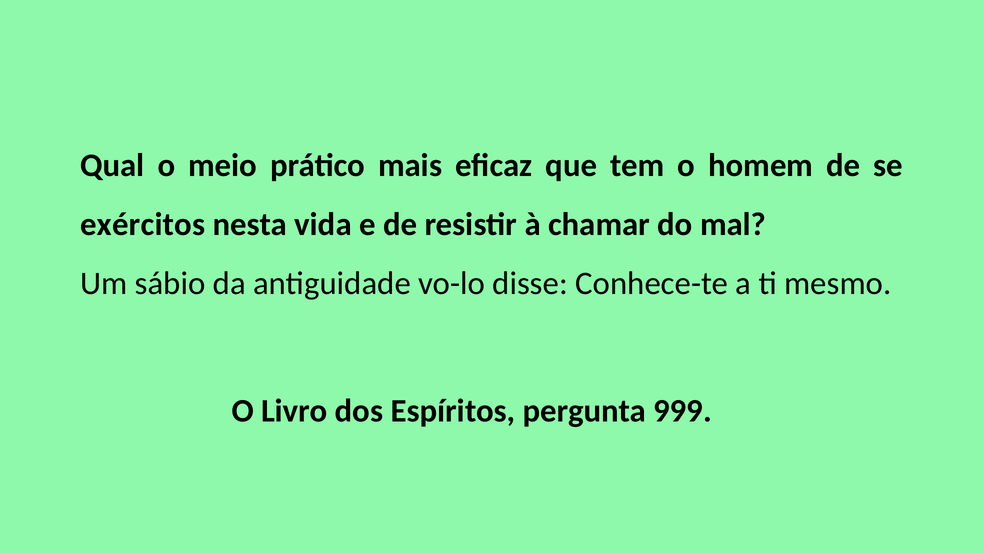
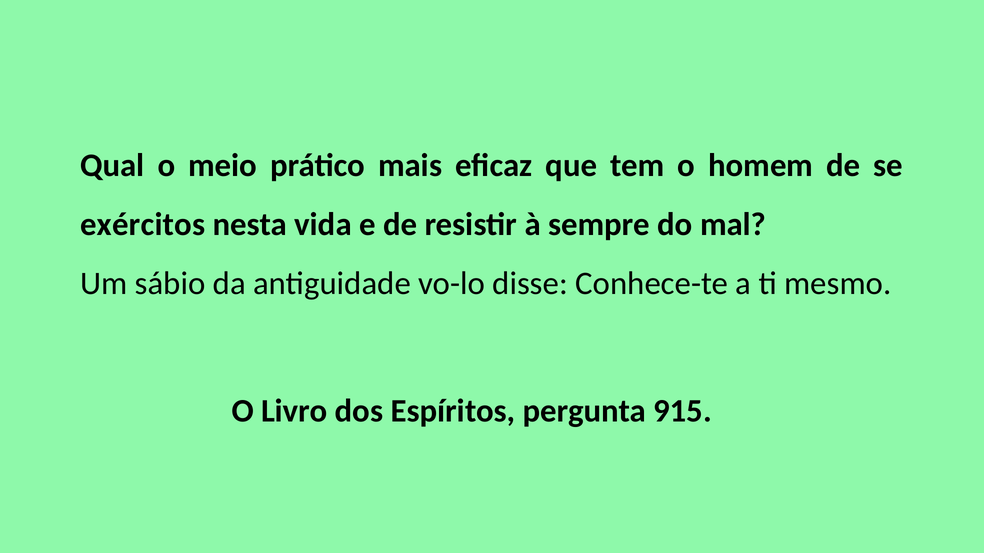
chamar: chamar -> sempre
999: 999 -> 915
